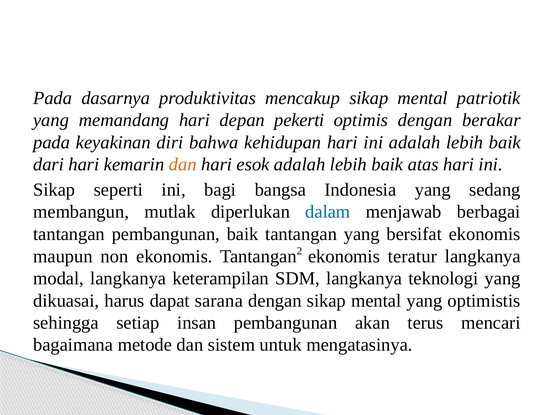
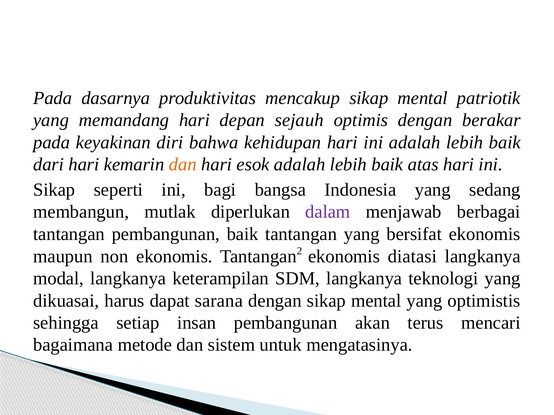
pekerti: pekerti -> sejauh
dalam colour: blue -> purple
teratur: teratur -> diatasi
